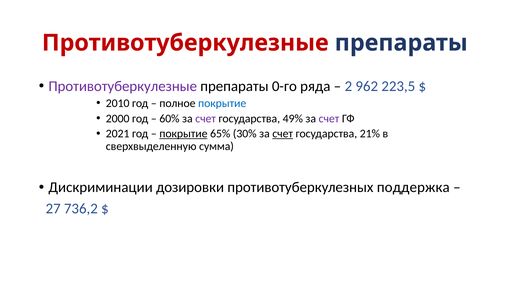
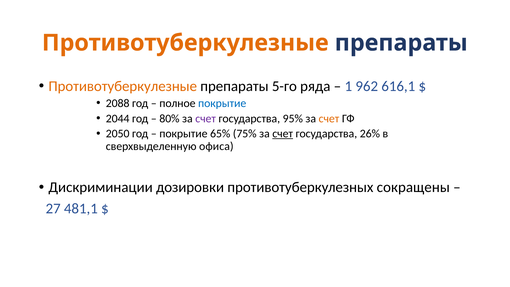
Противотуберкулезные at (185, 43) colour: red -> orange
Противотуберкулезные at (123, 86) colour: purple -> orange
0-го: 0-го -> 5-го
2: 2 -> 1
223,5: 223,5 -> 616,1
2010: 2010 -> 2088
2000: 2000 -> 2044
60%: 60% -> 80%
49%: 49% -> 95%
счет at (329, 118) colour: purple -> orange
2021: 2021 -> 2050
покрытие at (183, 134) underline: present -> none
30%: 30% -> 75%
21%: 21% -> 26%
сумма: сумма -> офиса
поддержка: поддержка -> сокращены
736,2: 736,2 -> 481,1
